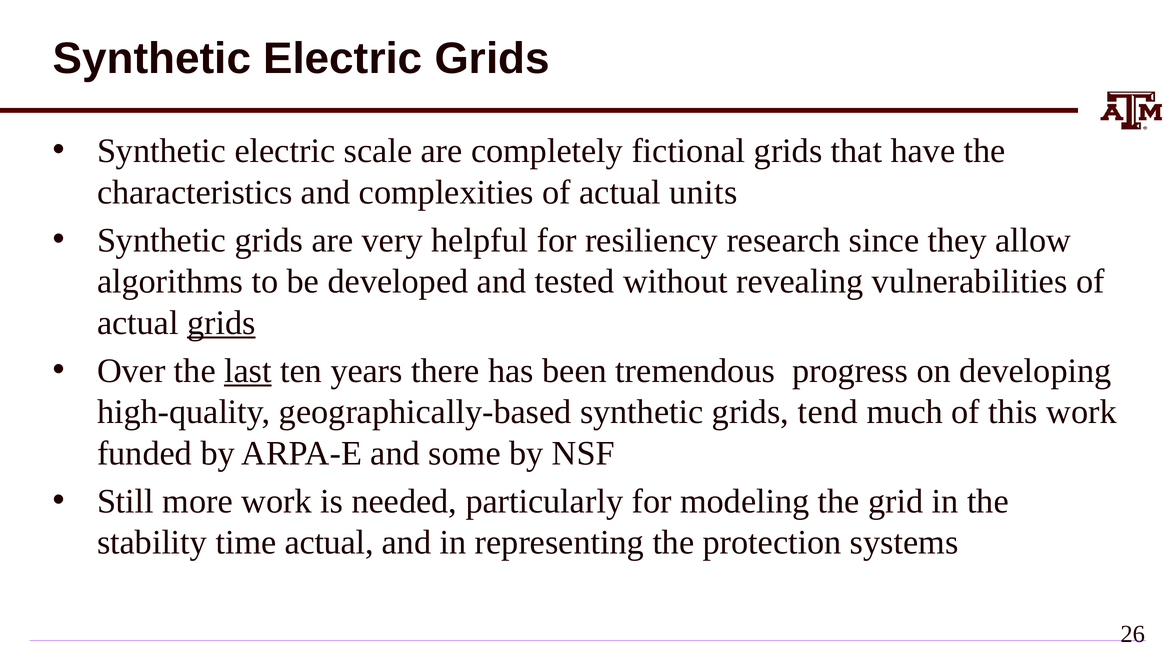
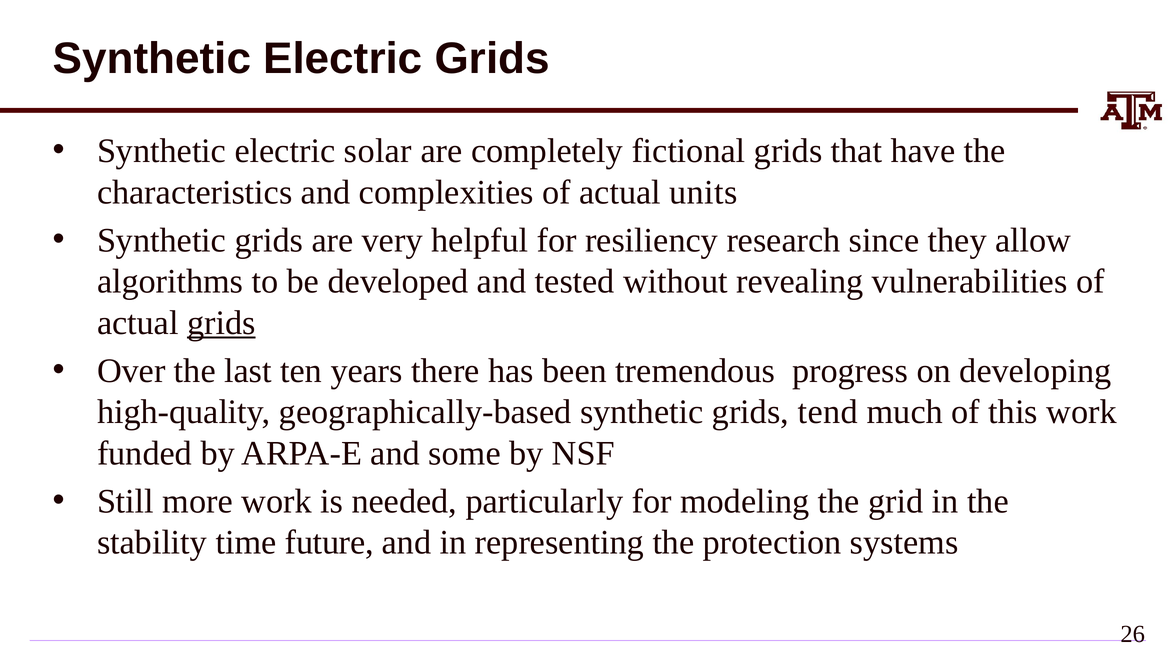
scale: scale -> solar
last underline: present -> none
time actual: actual -> future
